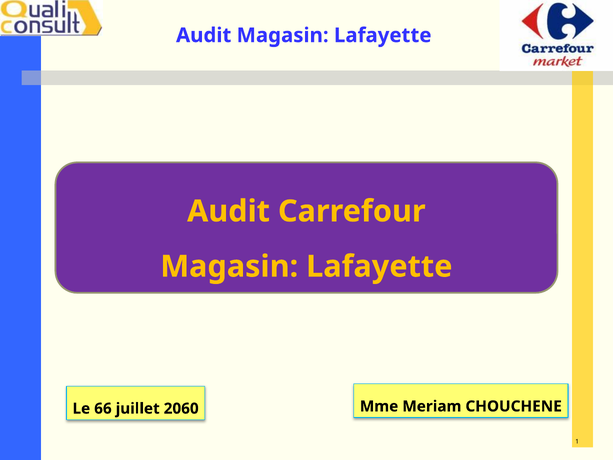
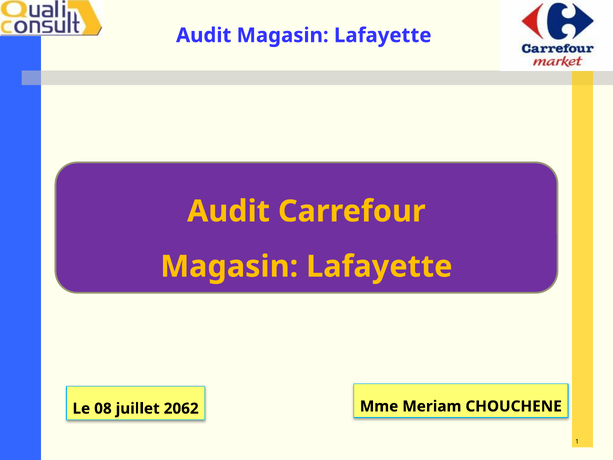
66: 66 -> 08
2060: 2060 -> 2062
